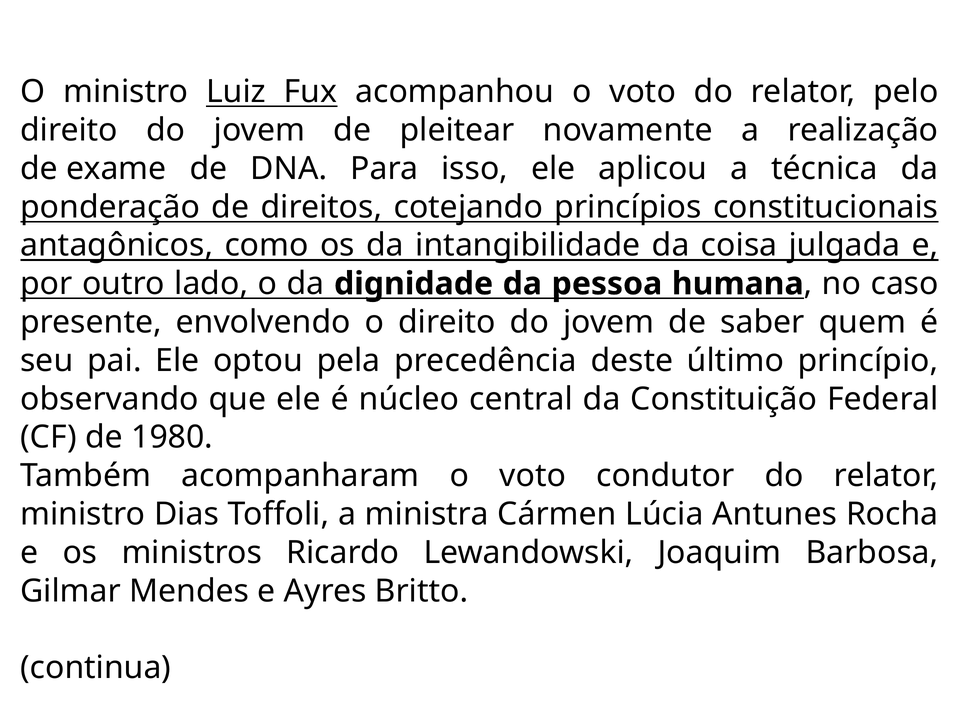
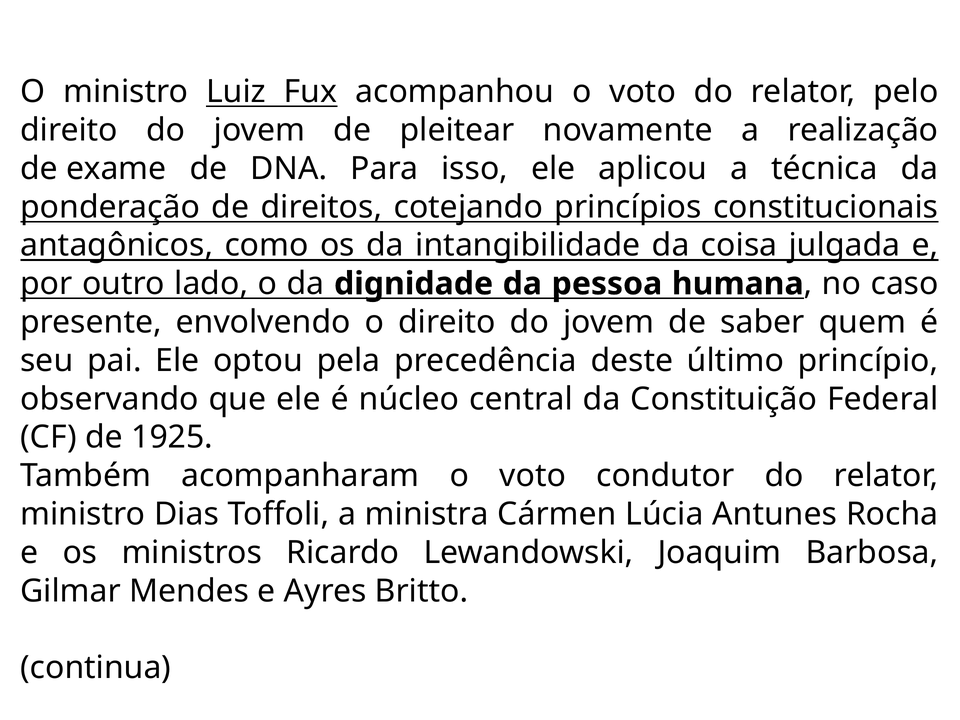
1980: 1980 -> 1925
